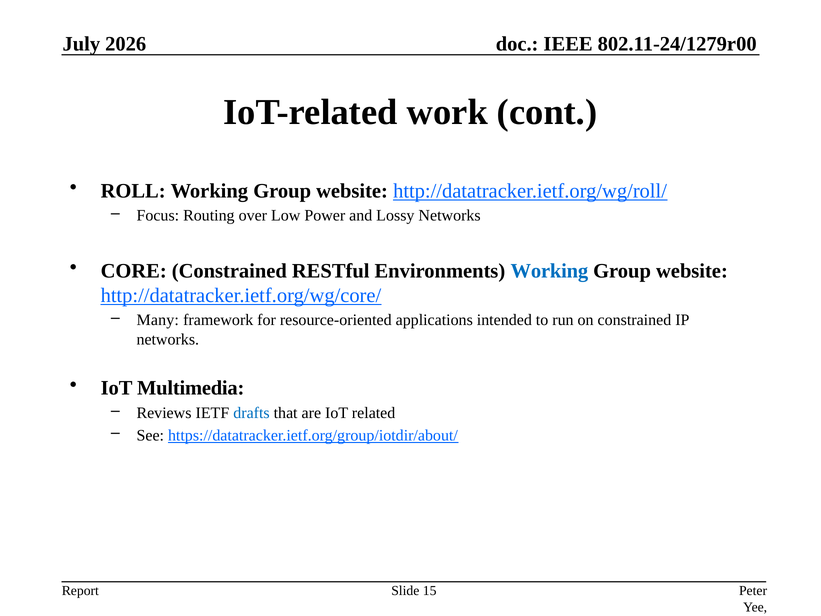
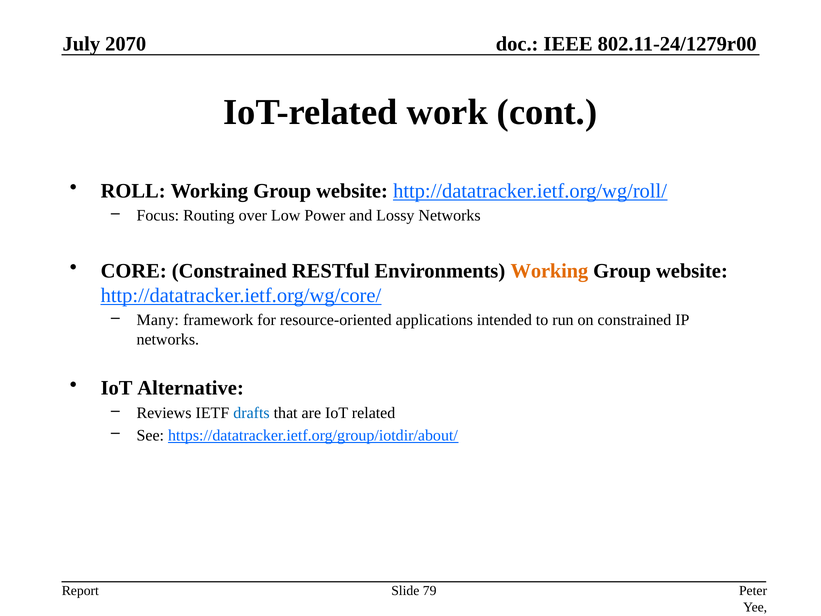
2026: 2026 -> 2070
Working at (549, 271) colour: blue -> orange
Multimedia: Multimedia -> Alternative
15: 15 -> 79
